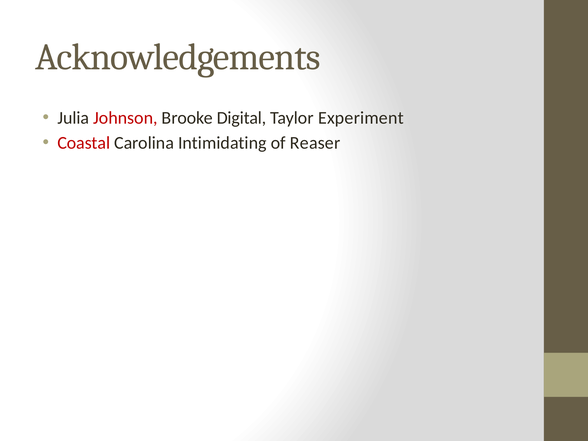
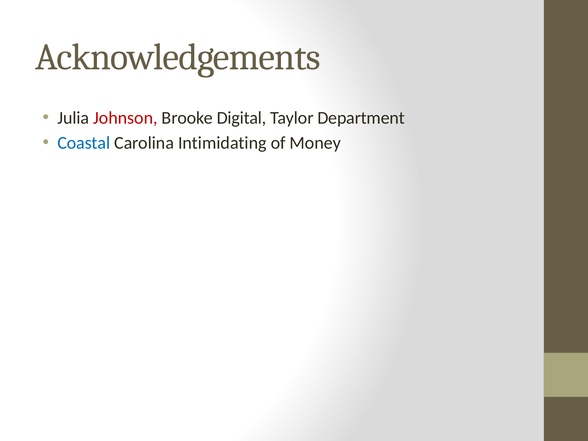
Experiment: Experiment -> Department
Coastal colour: red -> blue
Reaser: Reaser -> Money
